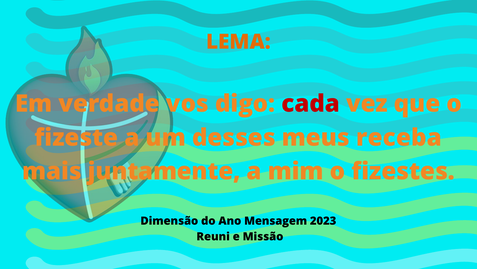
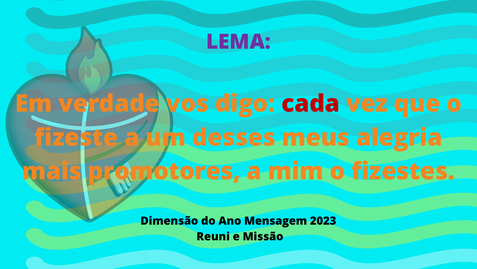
LEMA colour: orange -> purple
receba: receba -> alegria
juntamente: juntamente -> promotores
